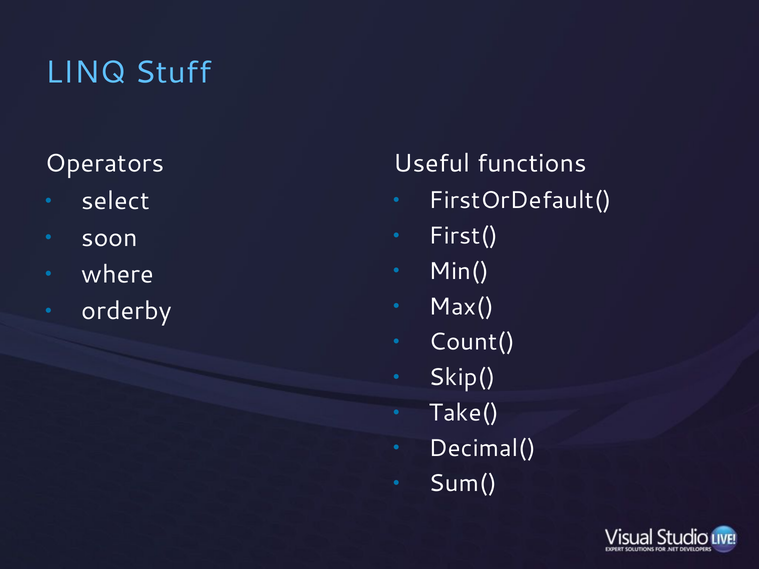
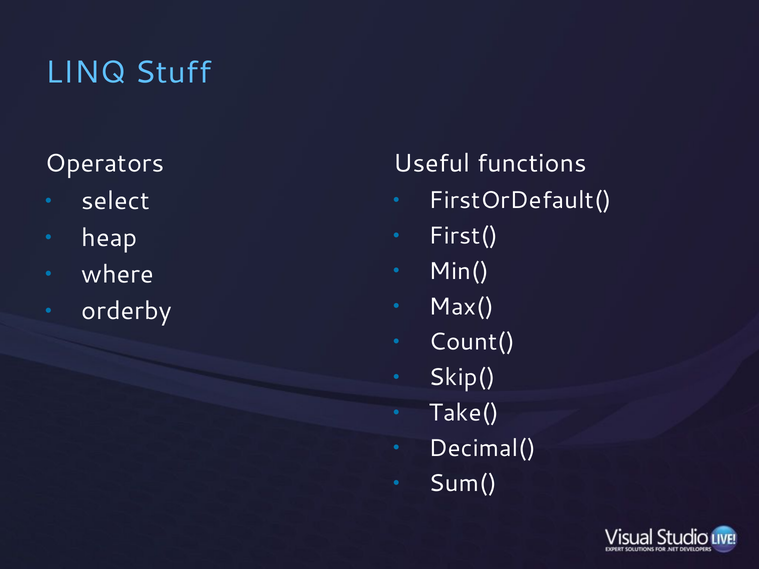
soon: soon -> heap
